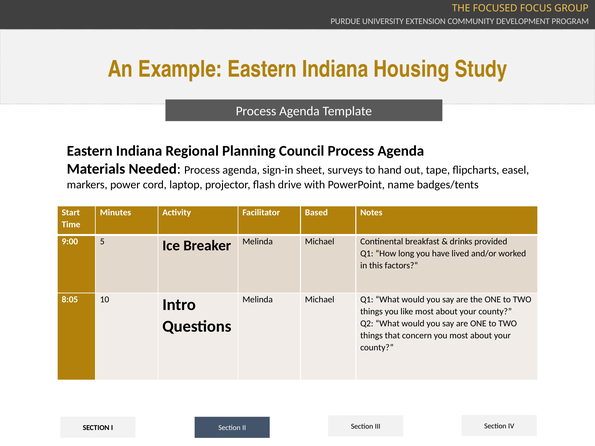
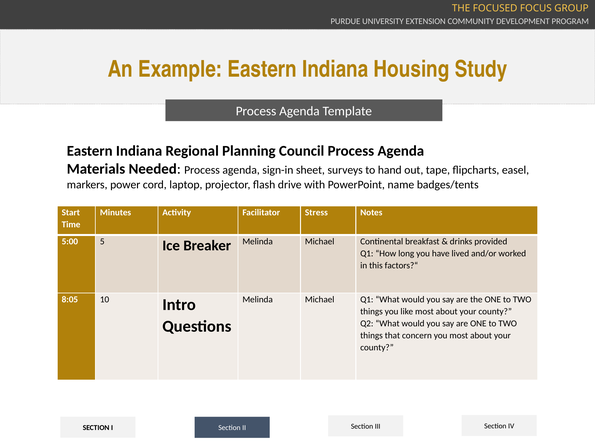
Based: Based -> Stress
9:00: 9:00 -> 5:00
